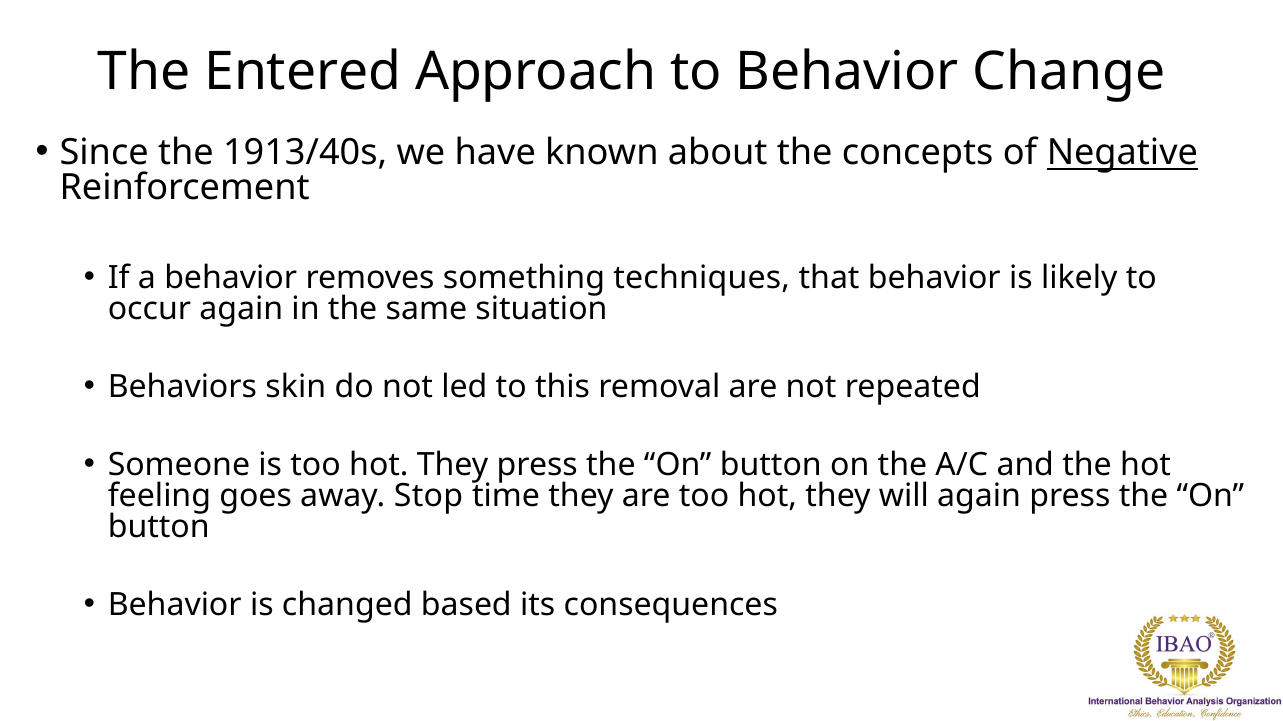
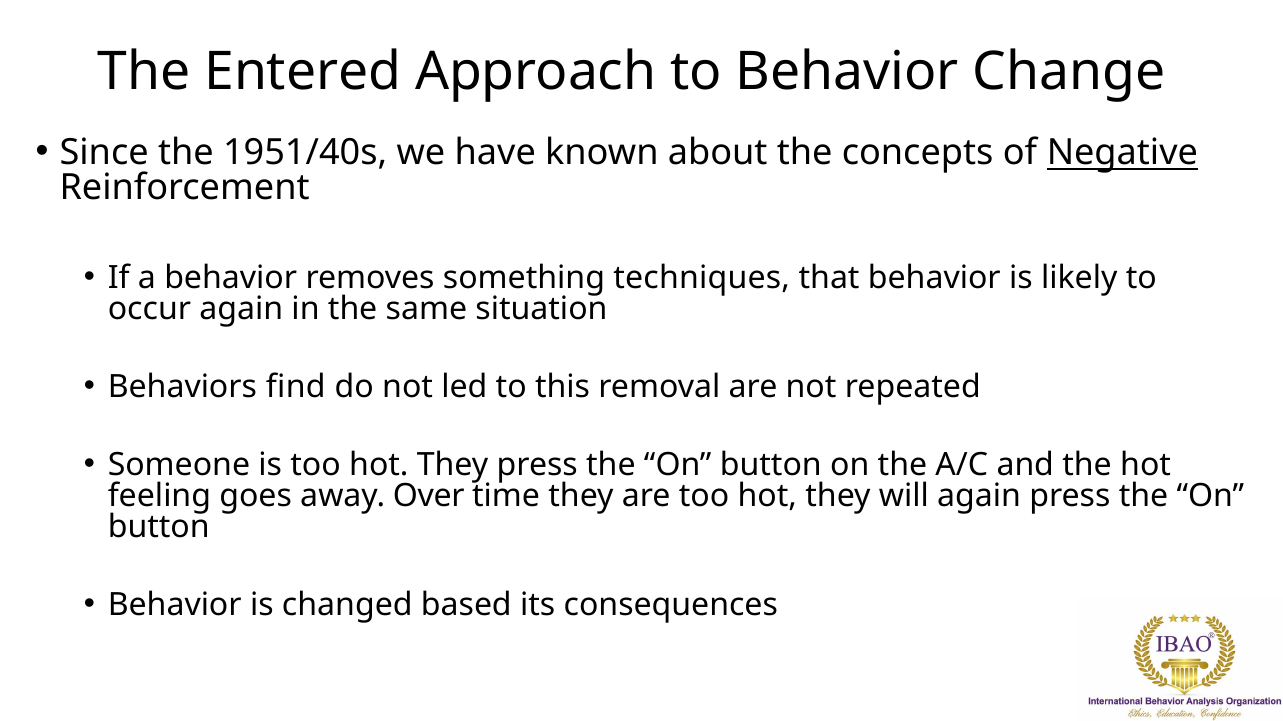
1913/40s: 1913/40s -> 1951/40s
skin: skin -> find
Stop: Stop -> Over
